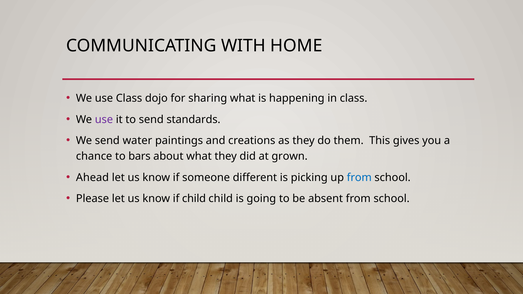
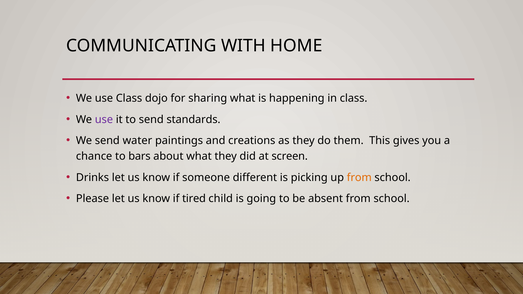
grown: grown -> screen
Ahead: Ahead -> Drinks
from at (359, 178) colour: blue -> orange
if child: child -> tired
